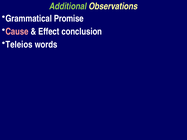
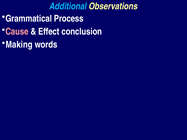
Additional colour: light green -> light blue
Promise: Promise -> Process
Teleios: Teleios -> Making
